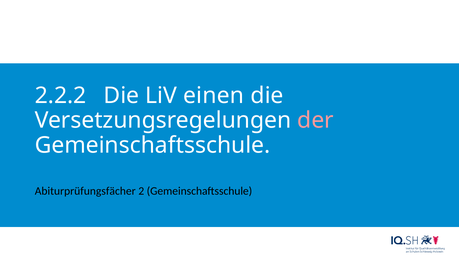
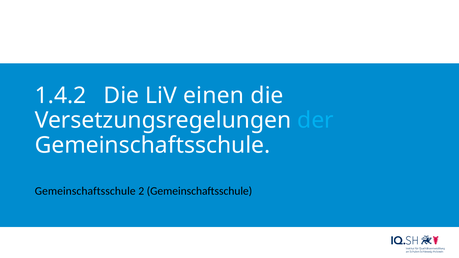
2.2.2: 2.2.2 -> 1.4.2
der colour: pink -> light blue
Abiturprüfungsfächer at (85, 191): Abiturprüfungsfächer -> Gemeinschaftsschule
